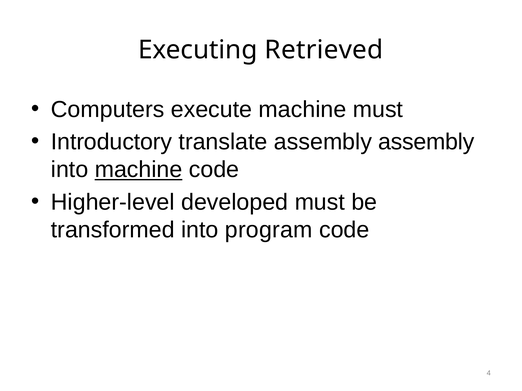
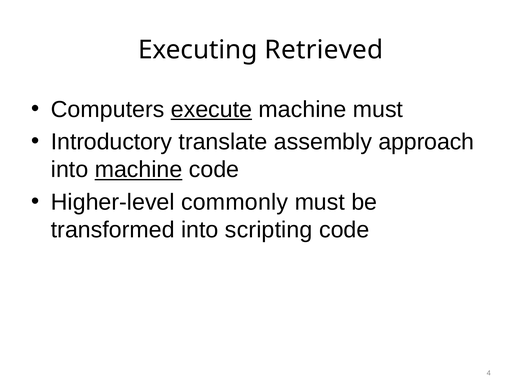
execute underline: none -> present
assembly assembly: assembly -> approach
developed: developed -> commonly
program: program -> scripting
